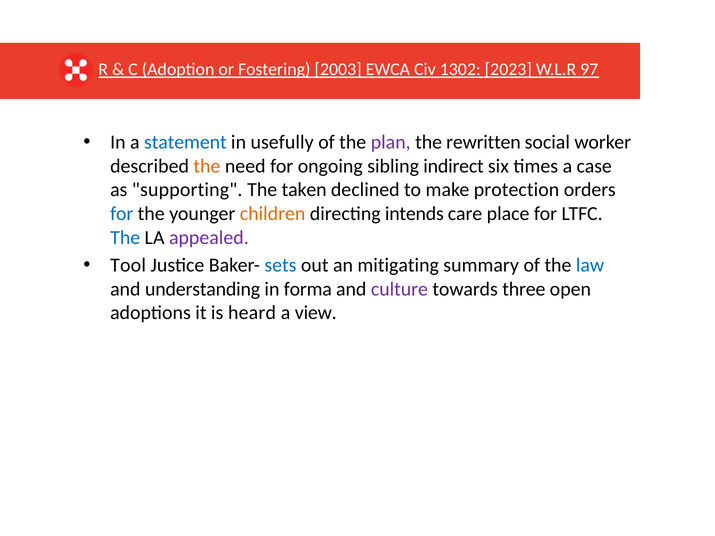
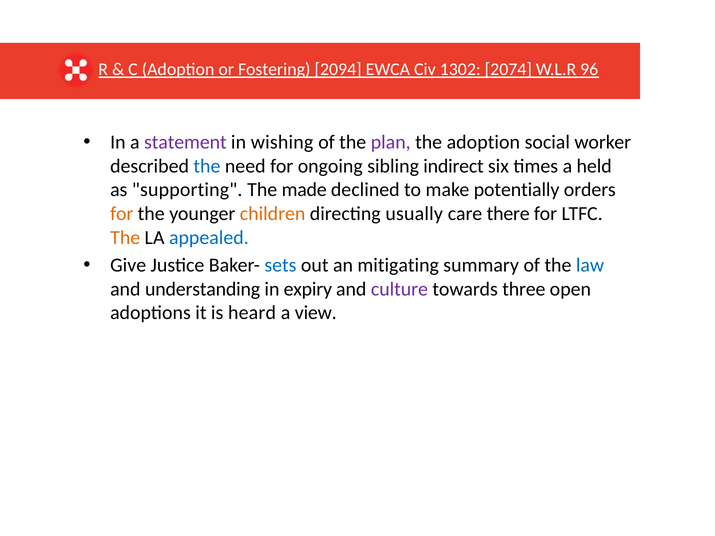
2003: 2003 -> 2094
2023: 2023 -> 2074
97: 97 -> 96
statement colour: blue -> purple
usefully: usefully -> wishing
the rewritten: rewritten -> adoption
the at (207, 166) colour: orange -> blue
case: case -> held
taken: taken -> made
protection: protection -> potentially
for at (122, 214) colour: blue -> orange
intends: intends -> usually
place: place -> there
The at (125, 238) colour: blue -> orange
appealed colour: purple -> blue
Tool: Tool -> Give
forma: forma -> expiry
